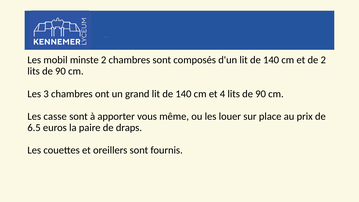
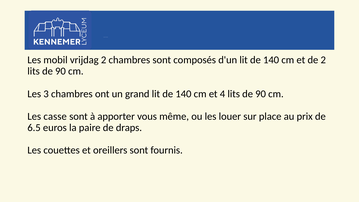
minste: minste -> vrijdag
